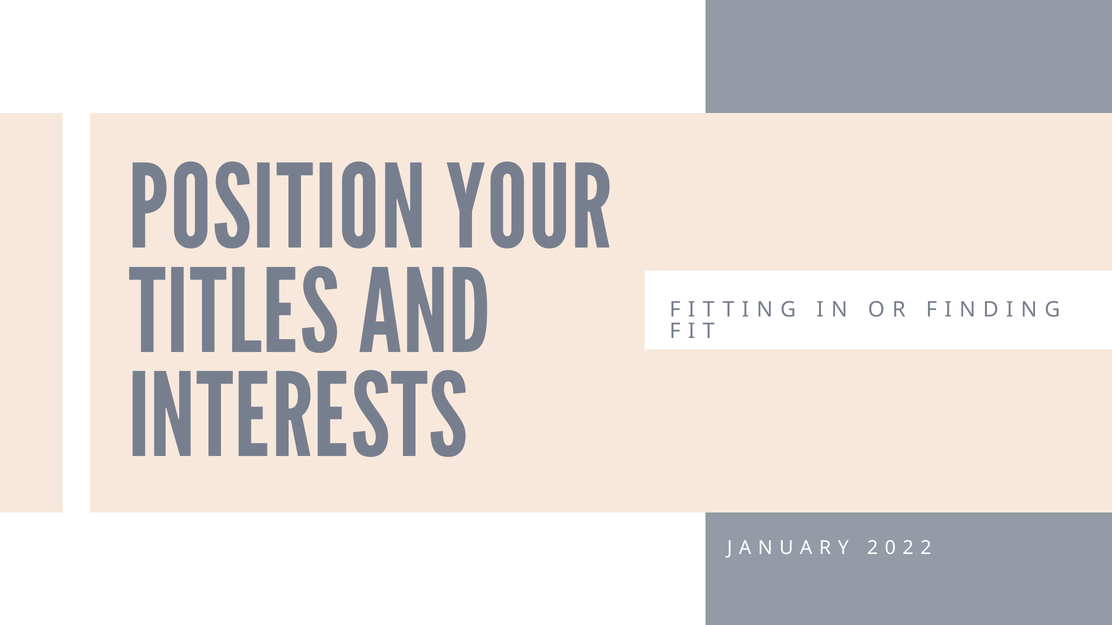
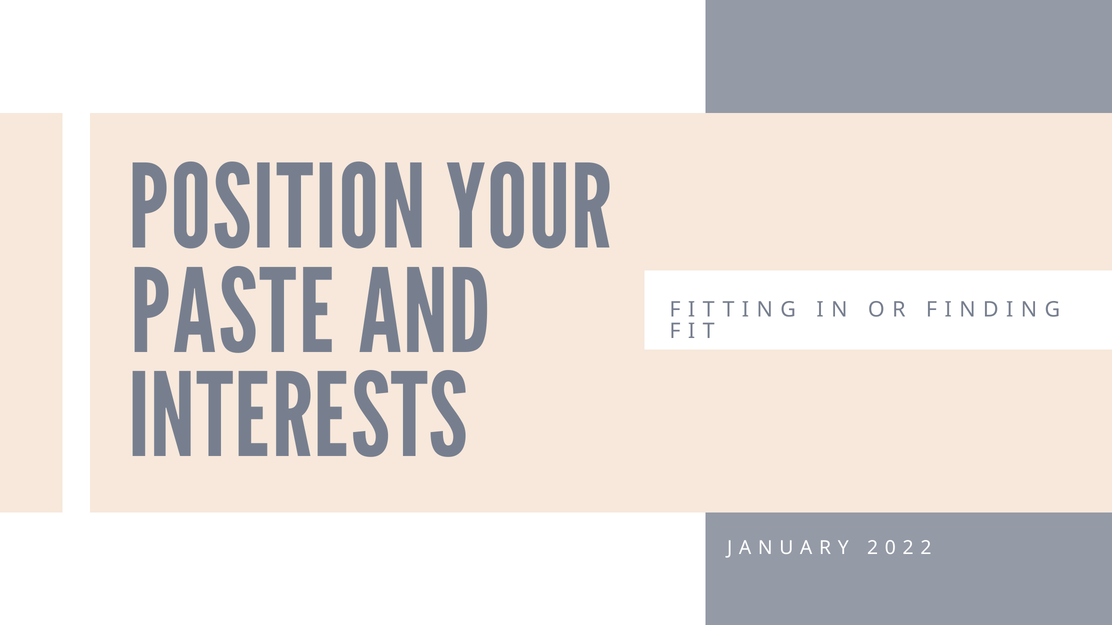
TITLES: TITLES -> PASTE
